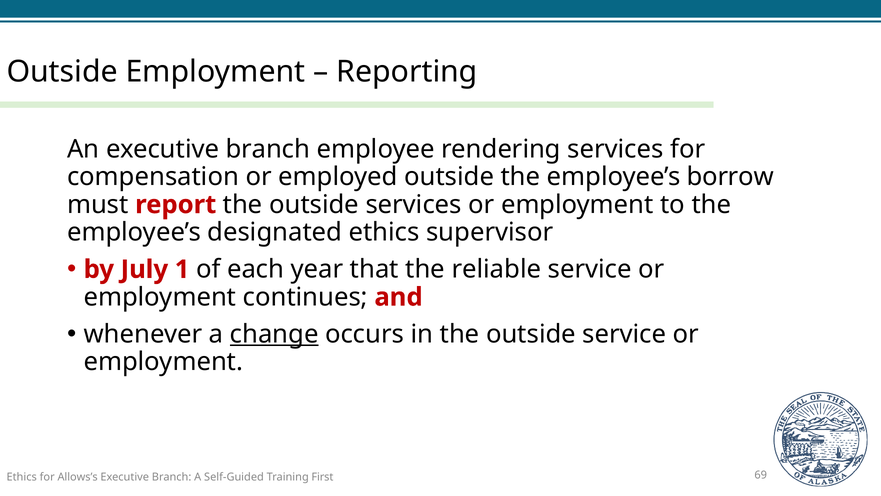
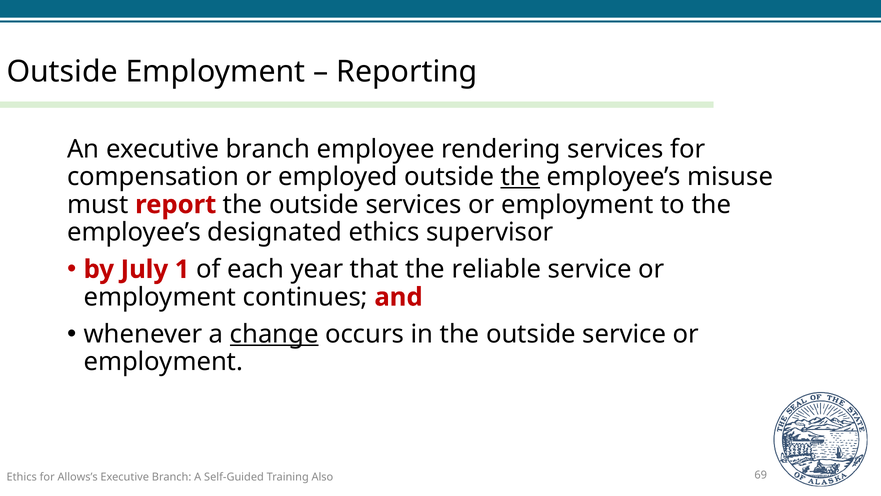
the at (520, 177) underline: none -> present
borrow: borrow -> misuse
First: First -> Also
